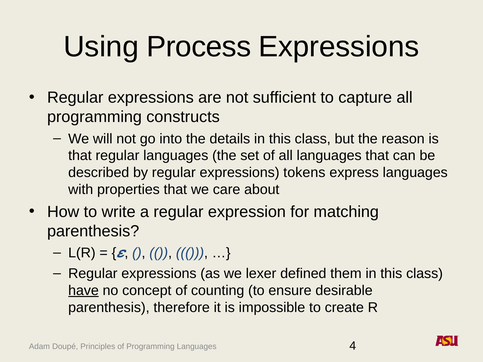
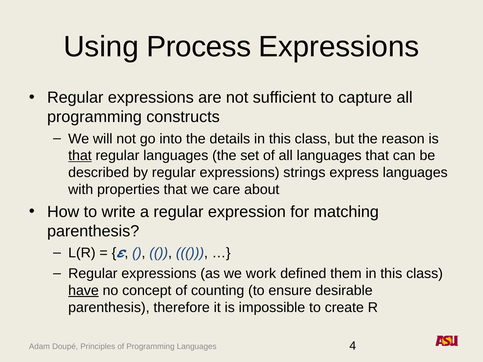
that at (80, 156) underline: none -> present
tokens: tokens -> strings
lexer: lexer -> work
